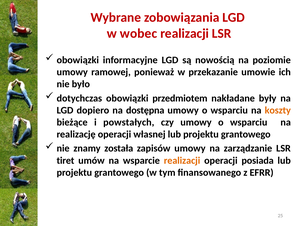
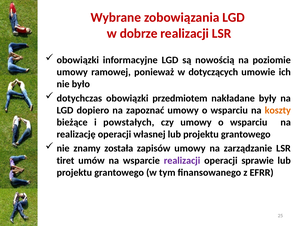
wobec: wobec -> dobrze
przekazanie: przekazanie -> dotyczących
dostępna: dostępna -> zapoznać
realizacji at (182, 160) colour: orange -> purple
posiada: posiada -> sprawie
